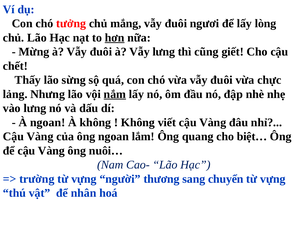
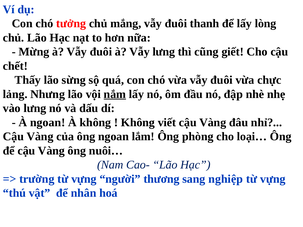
ngươi: ngươi -> thanh
hơn underline: present -> none
quang: quang -> phòng
biệt…: biệt… -> loại…
chuyển: chuyển -> nghiệp
